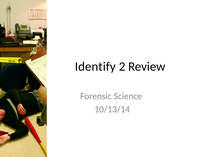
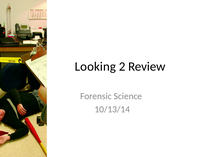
Identify: Identify -> Looking
